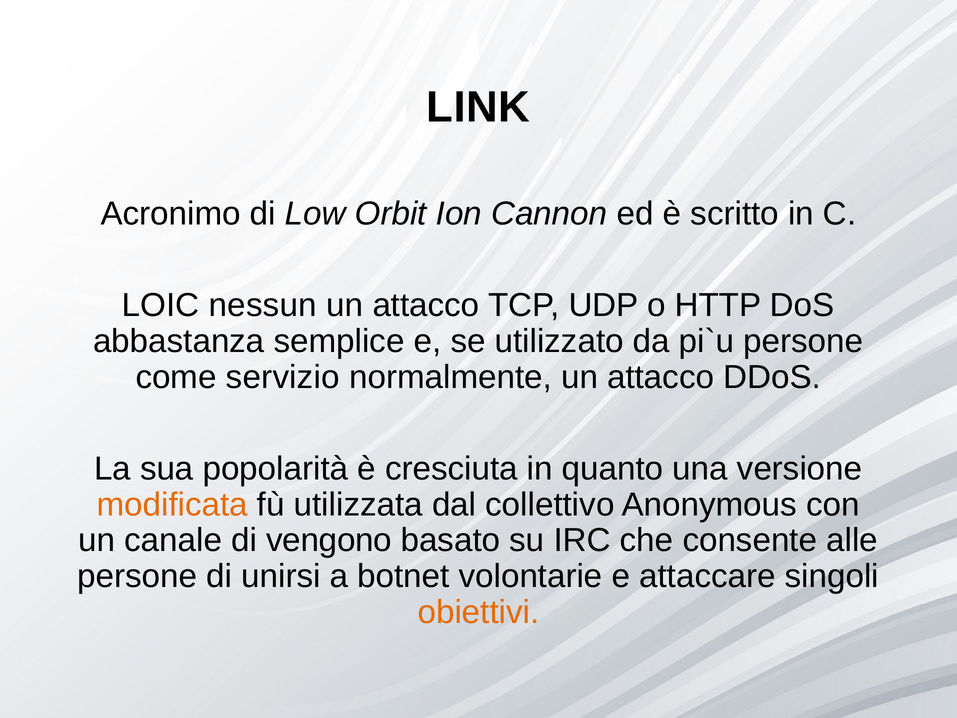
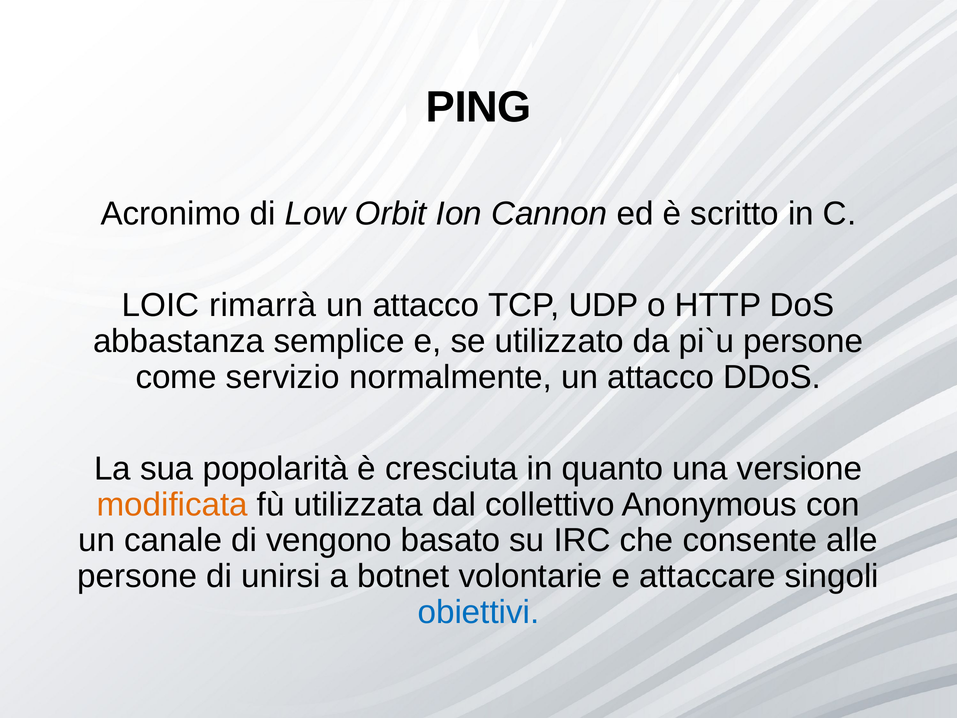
LINK: LINK -> PING
nessun: nessun -> rimarrà
obiettivi colour: orange -> blue
